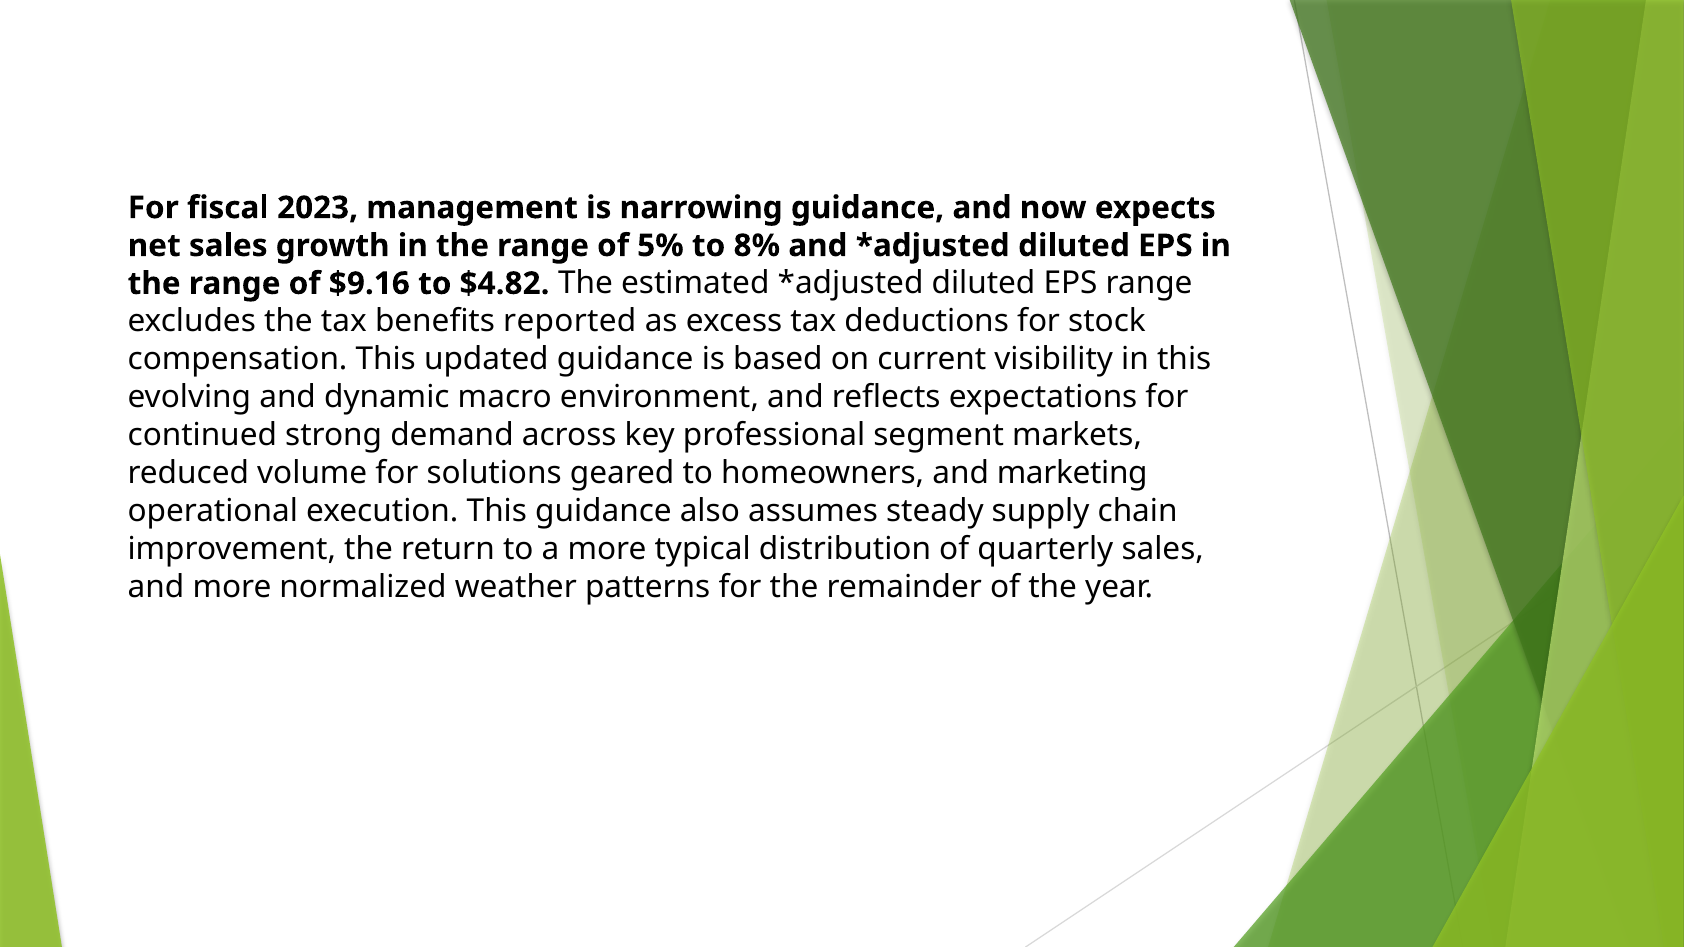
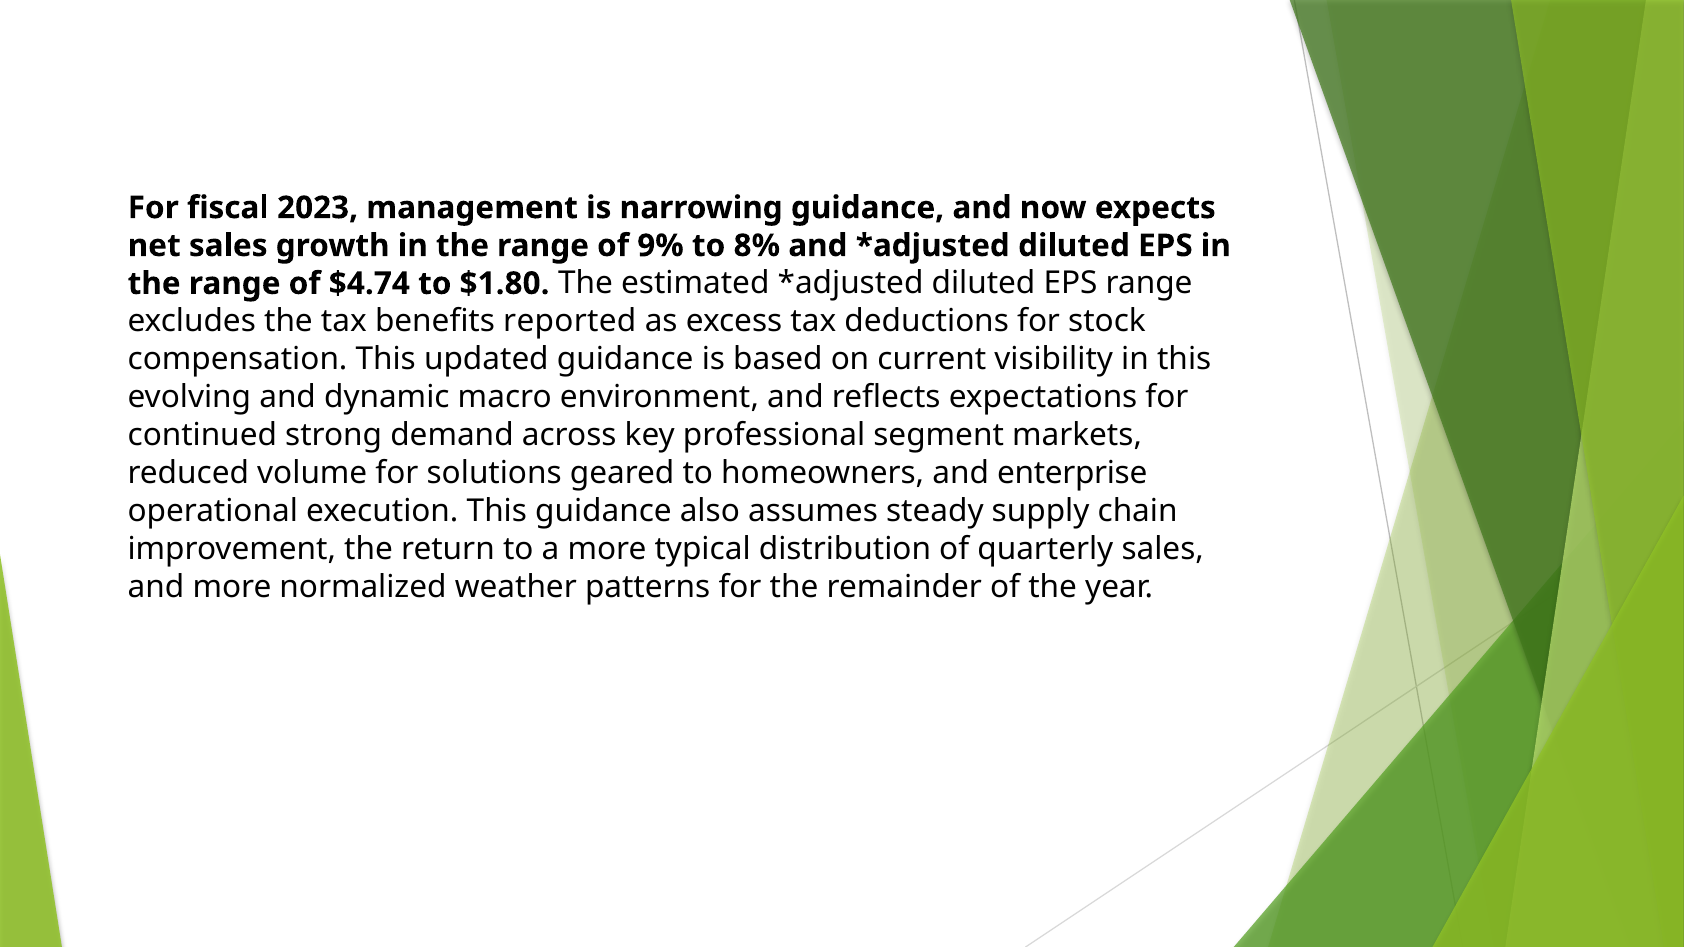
5%: 5% -> 9%
$9.16: $9.16 -> $4.74
$4.82: $4.82 -> $1.80
marketing: marketing -> enterprise
